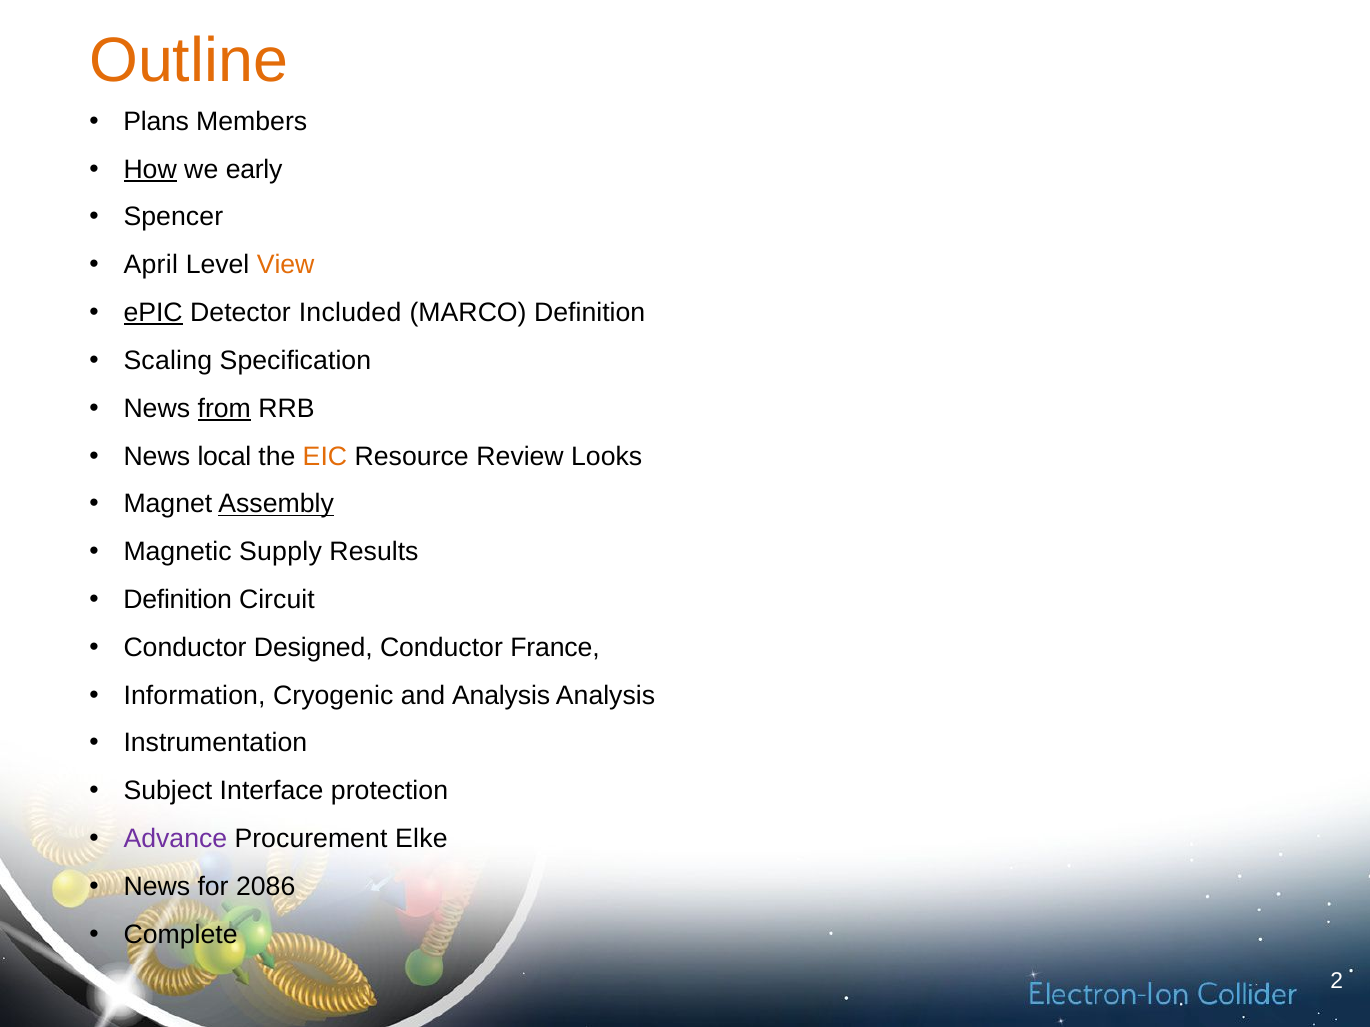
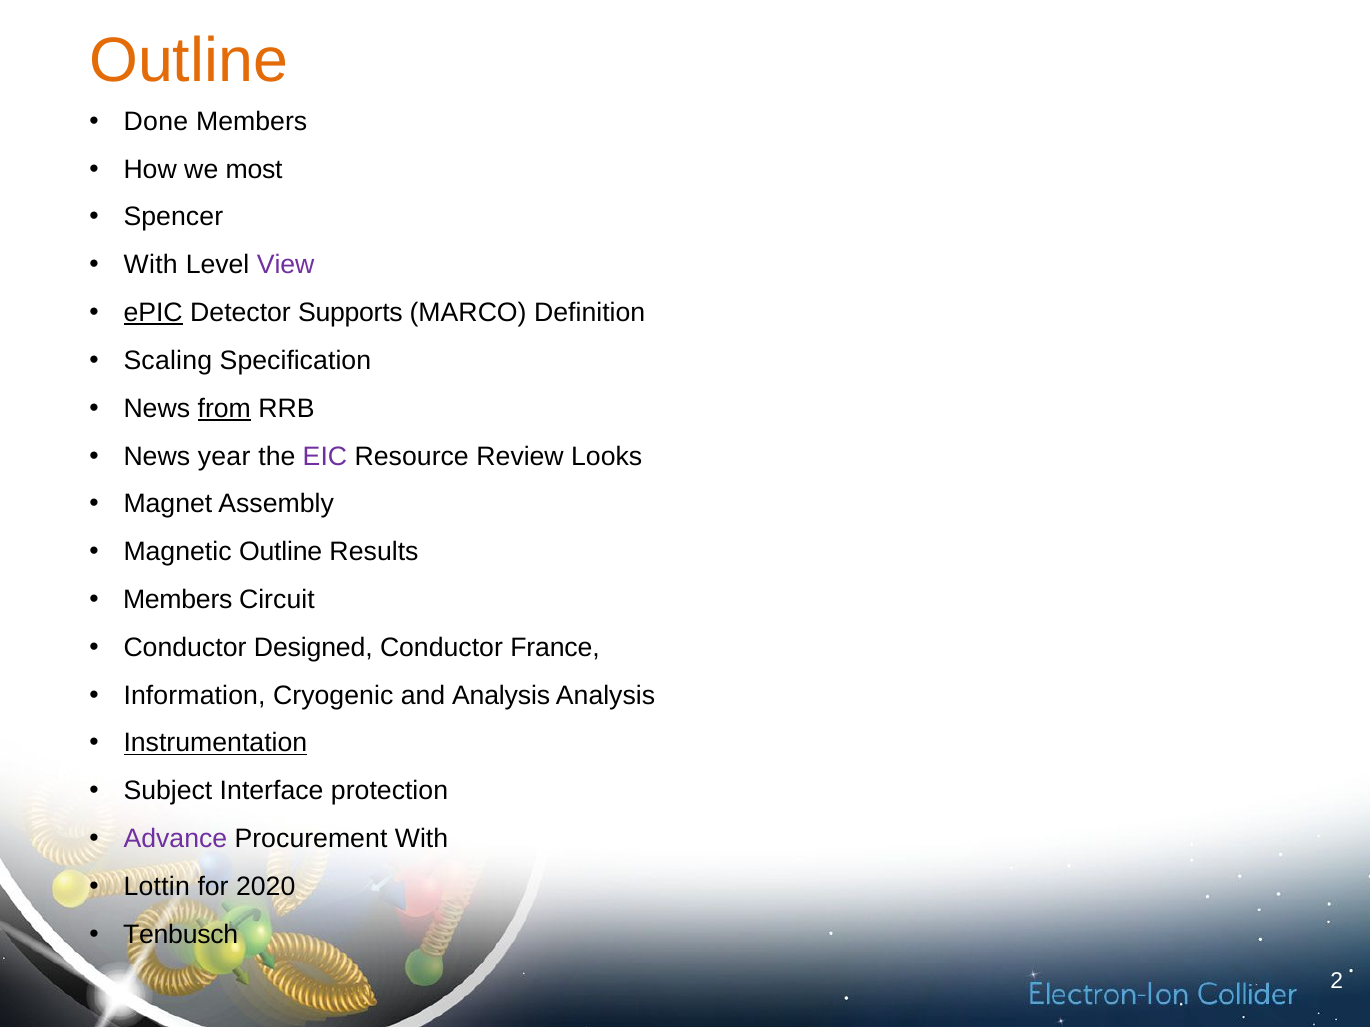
Plans: Plans -> Done
How underline: present -> none
early: early -> most
April at (151, 265): April -> With
View colour: orange -> purple
Included: Included -> Supports
local: local -> year
EIC colour: orange -> purple
Assembly underline: present -> none
Magnetic Supply: Supply -> Outline
Definition at (178, 600): Definition -> Members
Instrumentation underline: none -> present
Procurement Elke: Elke -> With
News at (157, 887): News -> Lottin
2086: 2086 -> 2020
Complete: Complete -> Tenbusch
